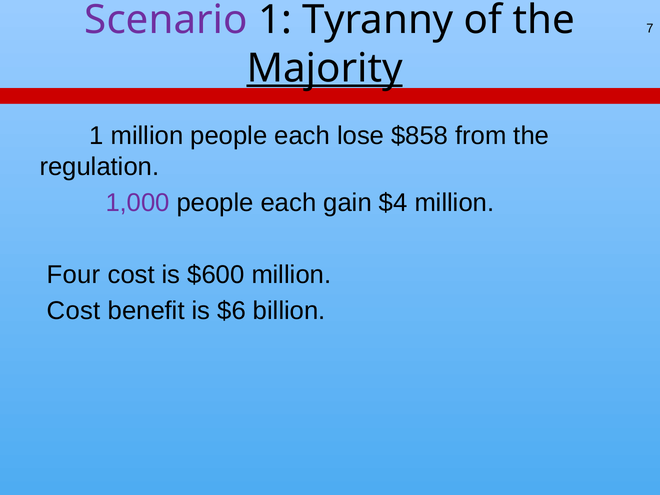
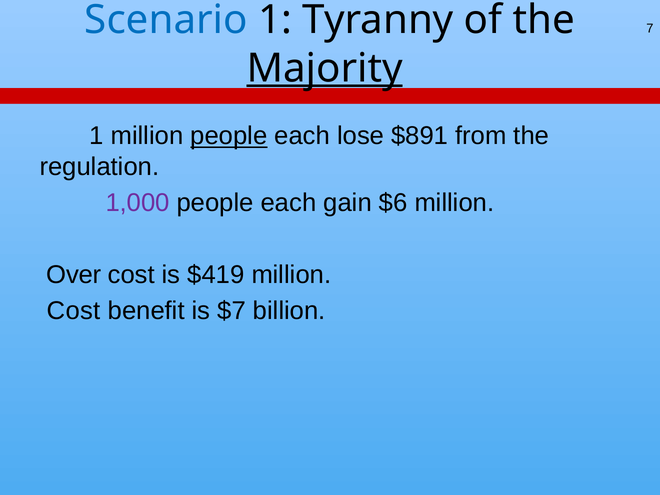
Scenario colour: purple -> blue
people at (229, 136) underline: none -> present
$858: $858 -> $891
$4: $4 -> $6
Four: Four -> Over
$600: $600 -> $419
$6: $6 -> $7
